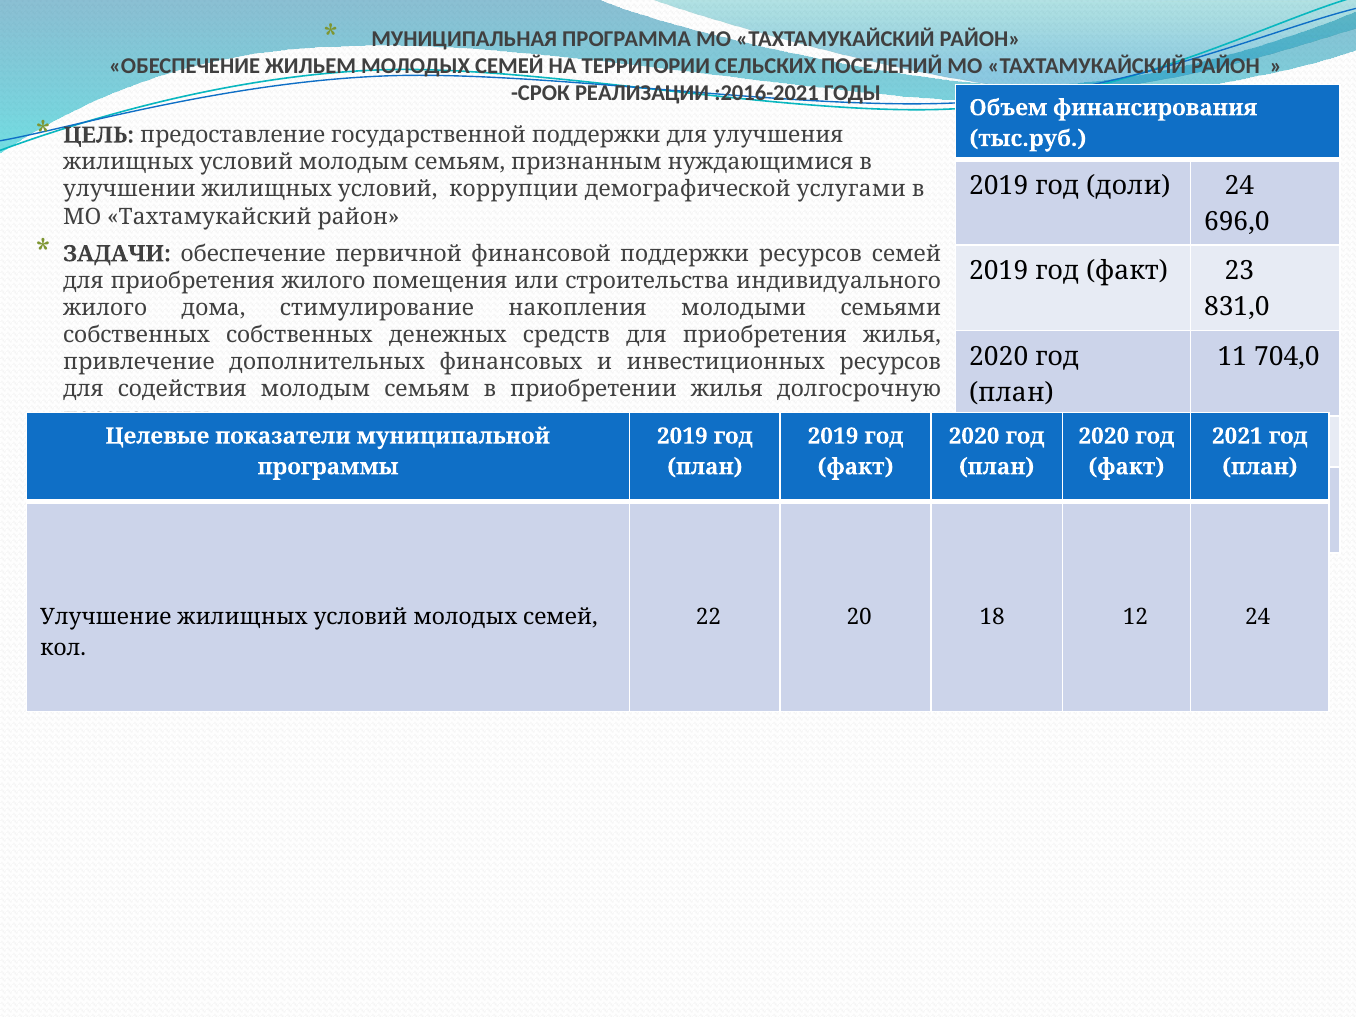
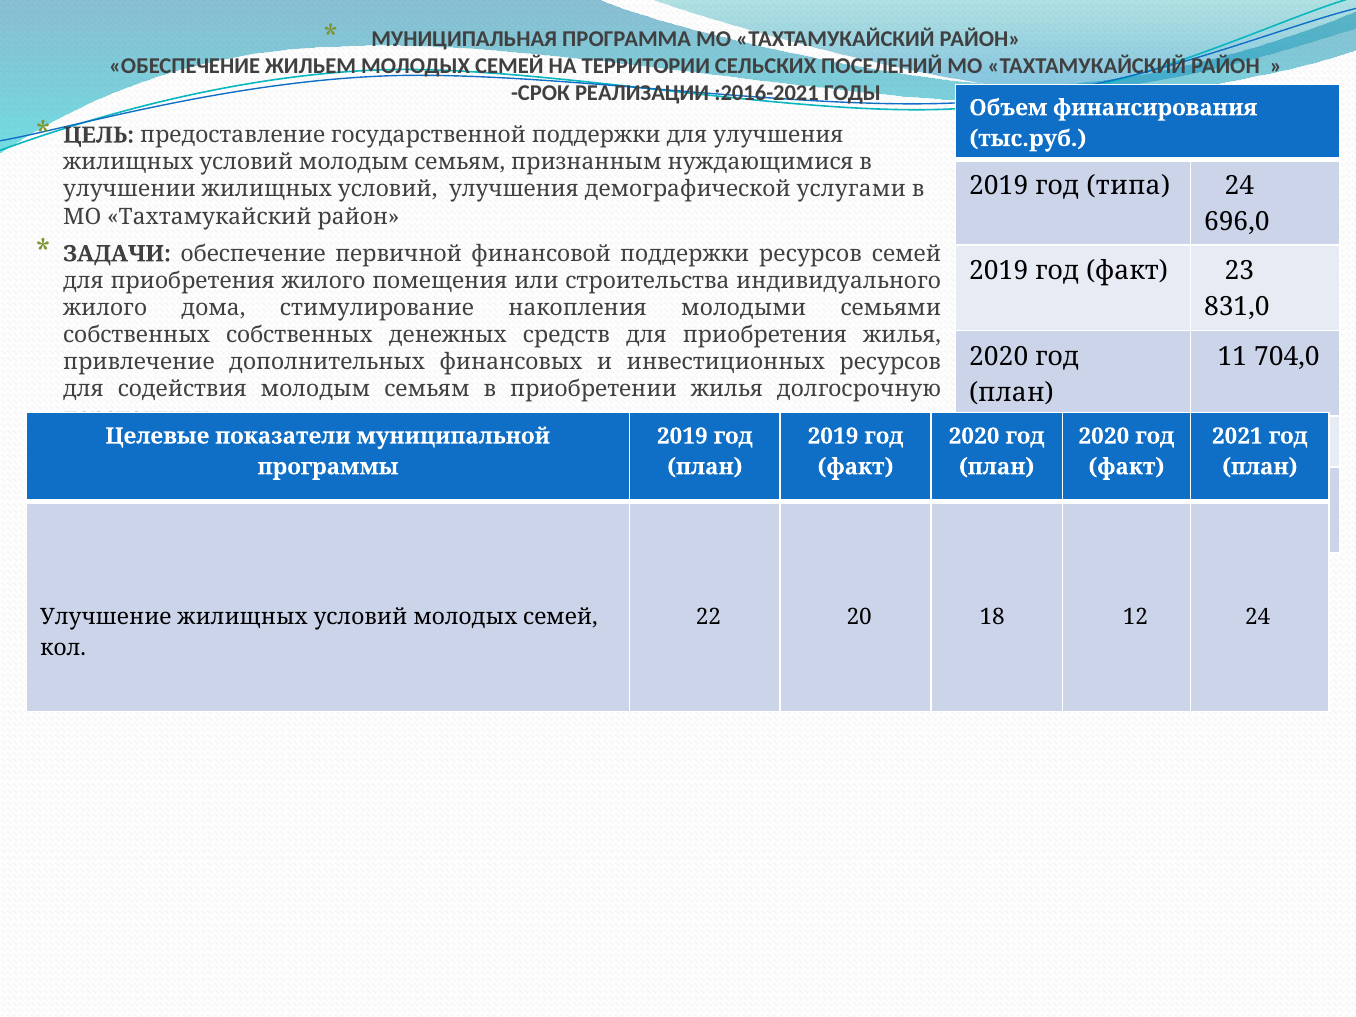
доли: доли -> типа
условий коррупции: коррупции -> улучшения
